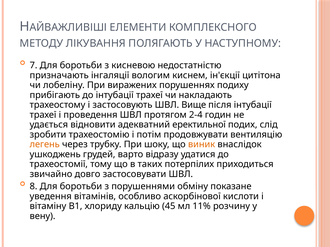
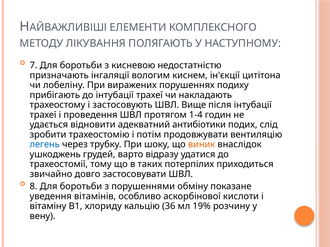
2-4: 2-4 -> 1-4
еректильної: еректильної -> антибіотики
легень colour: orange -> blue
45: 45 -> 36
11%: 11% -> 19%
